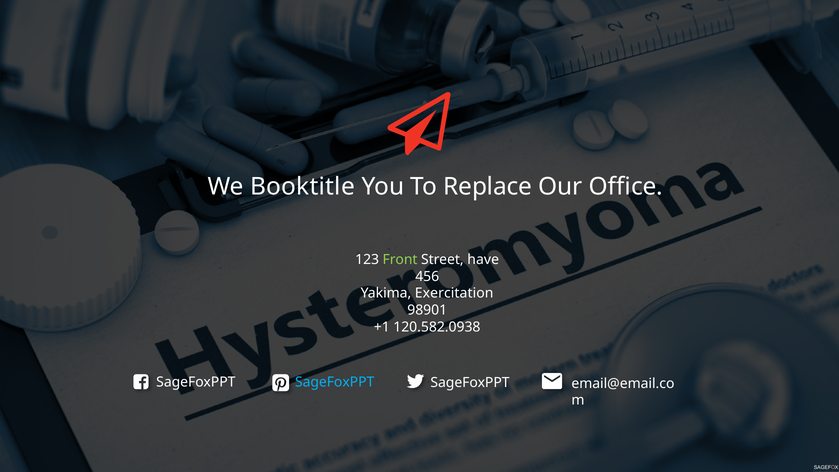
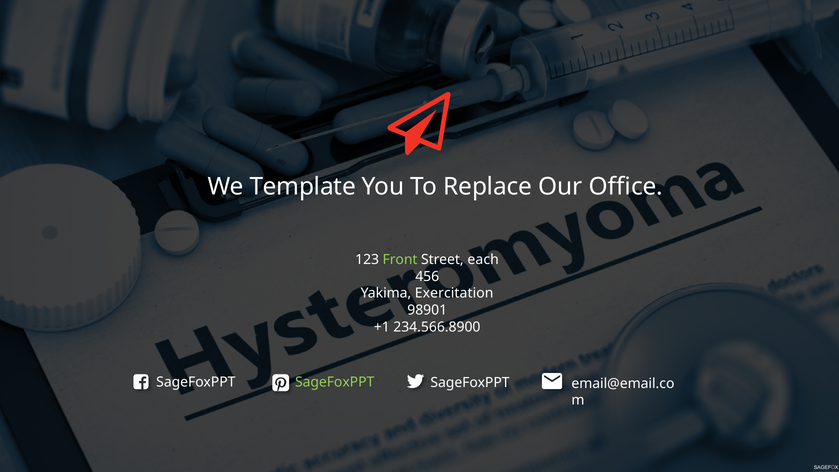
Booktitle: Booktitle -> Template
have: have -> each
120.582.0938: 120.582.0938 -> 234.566.8900
SageFoxPPT at (335, 382) colour: light blue -> light green
